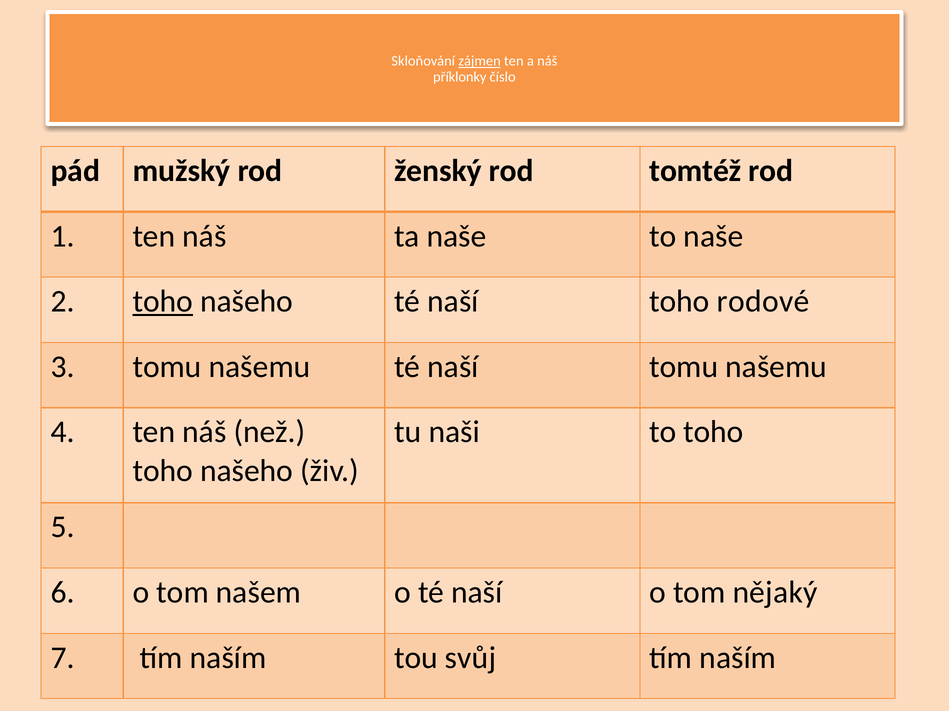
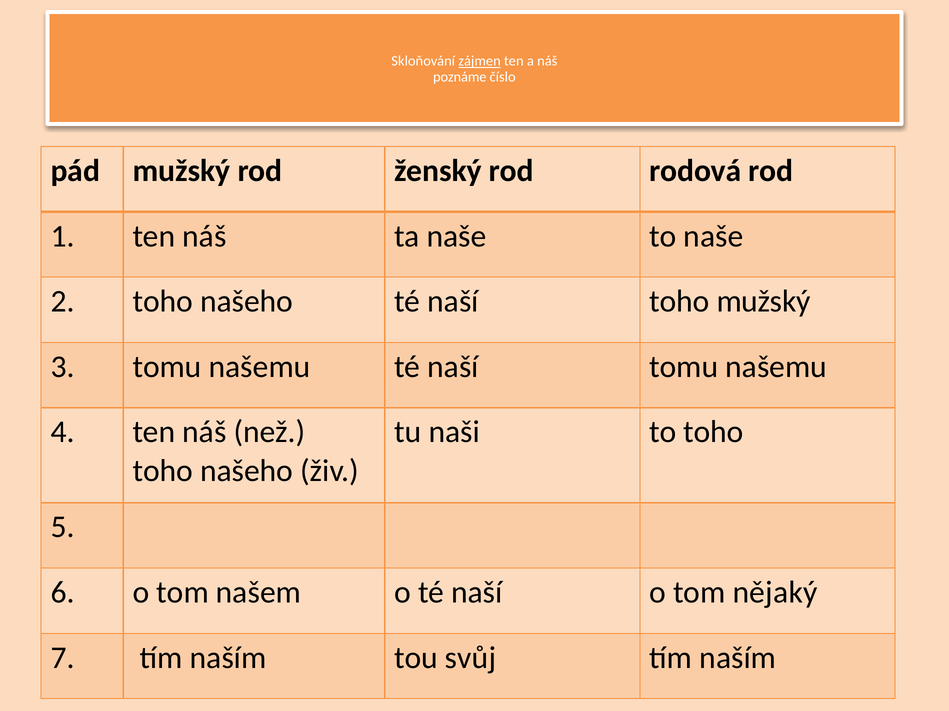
příklonky: příklonky -> poznáme
tomtéž: tomtéž -> rodová
toho at (163, 302) underline: present -> none
toho rodové: rodové -> mužský
